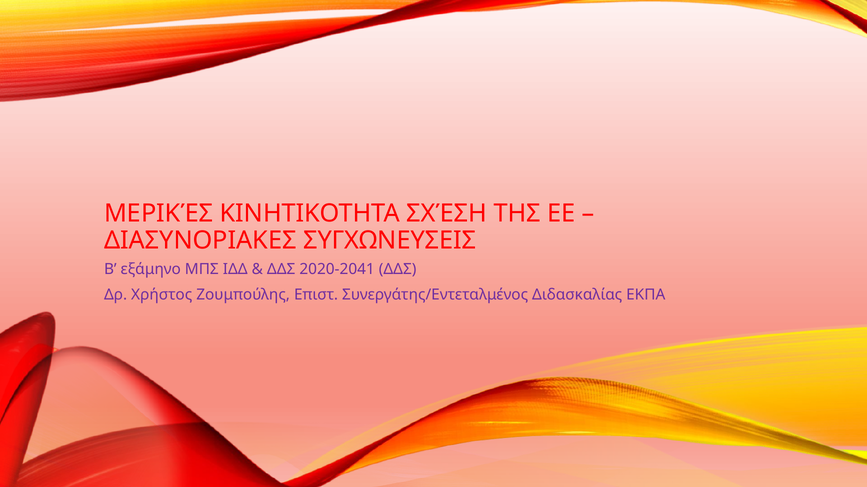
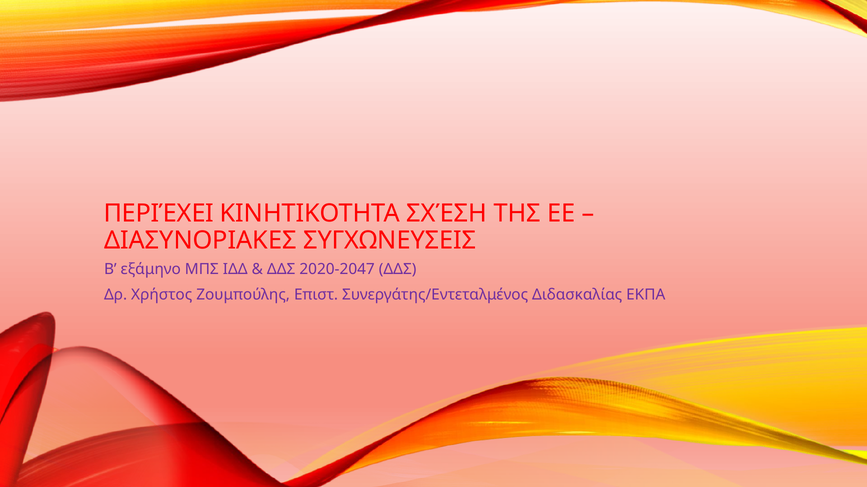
ΜΕΡΙΚΈΣ: ΜΕΡΙΚΈΣ -> ΠΕΡΙΈΧΕΙ
2020-2041: 2020-2041 -> 2020-2047
